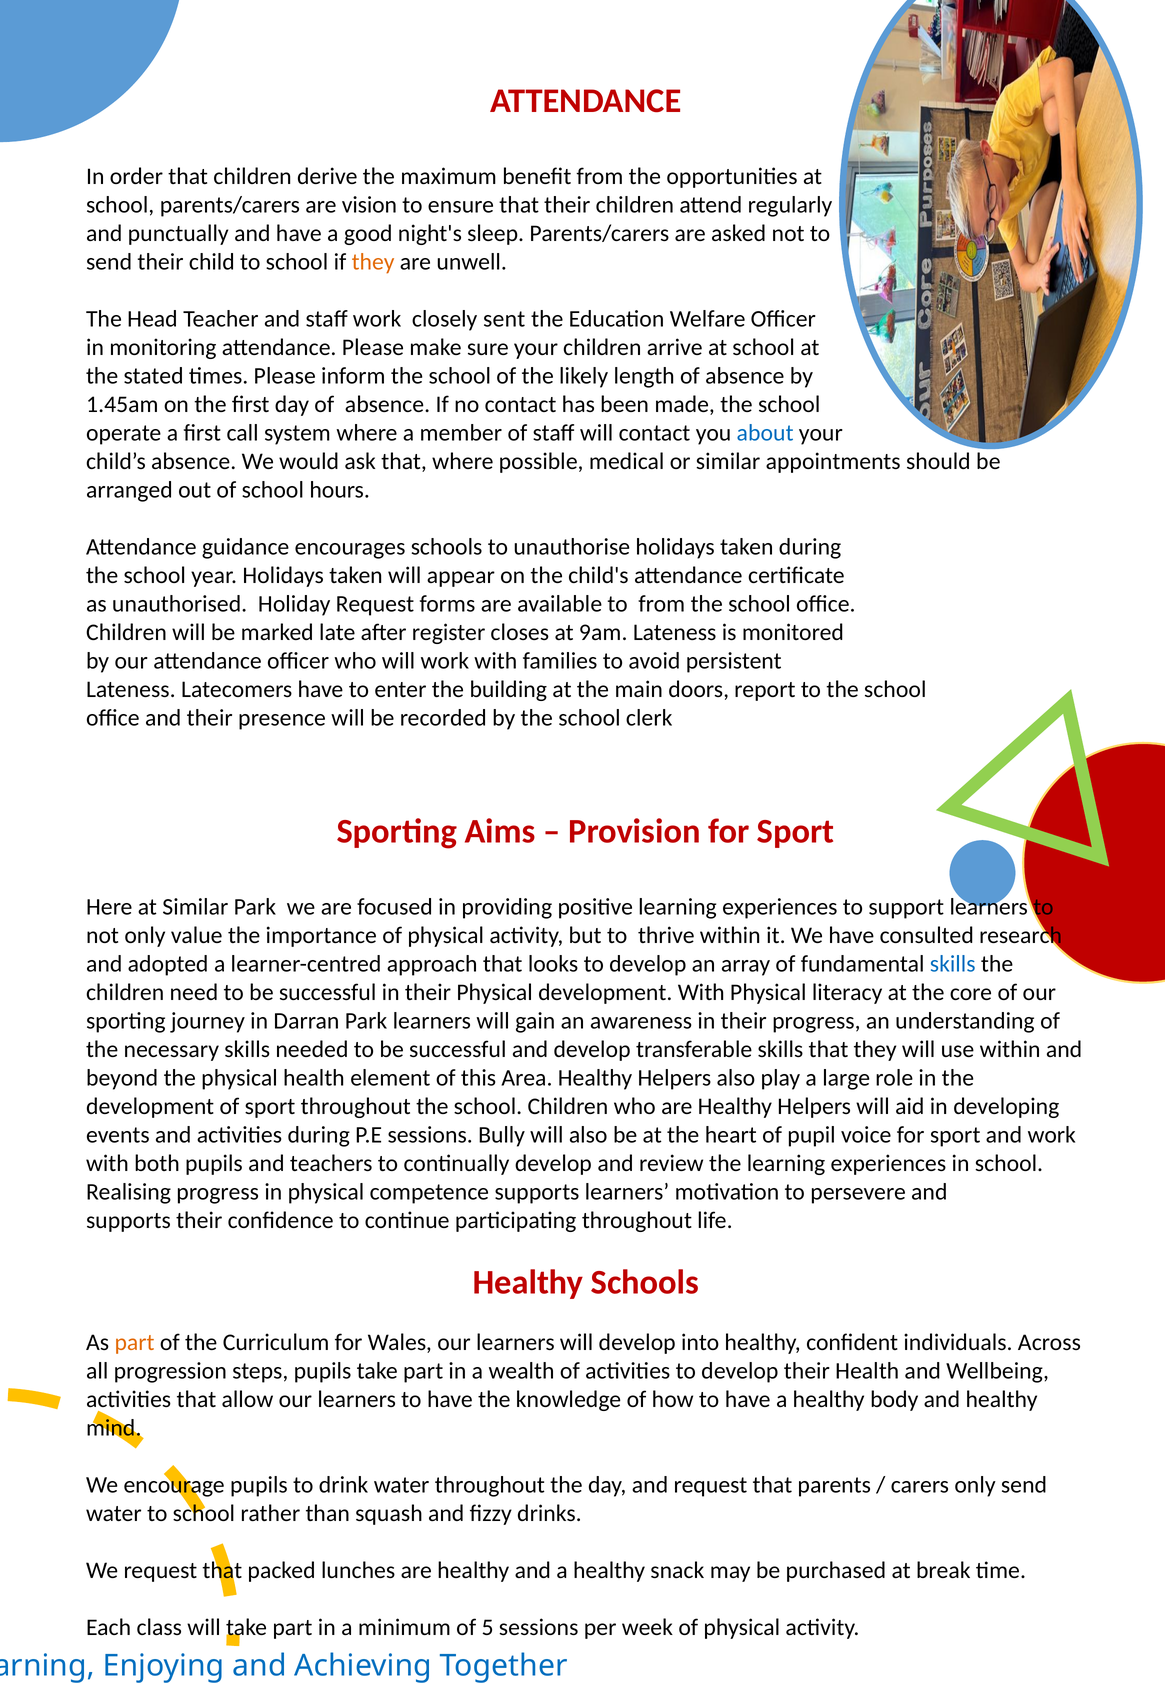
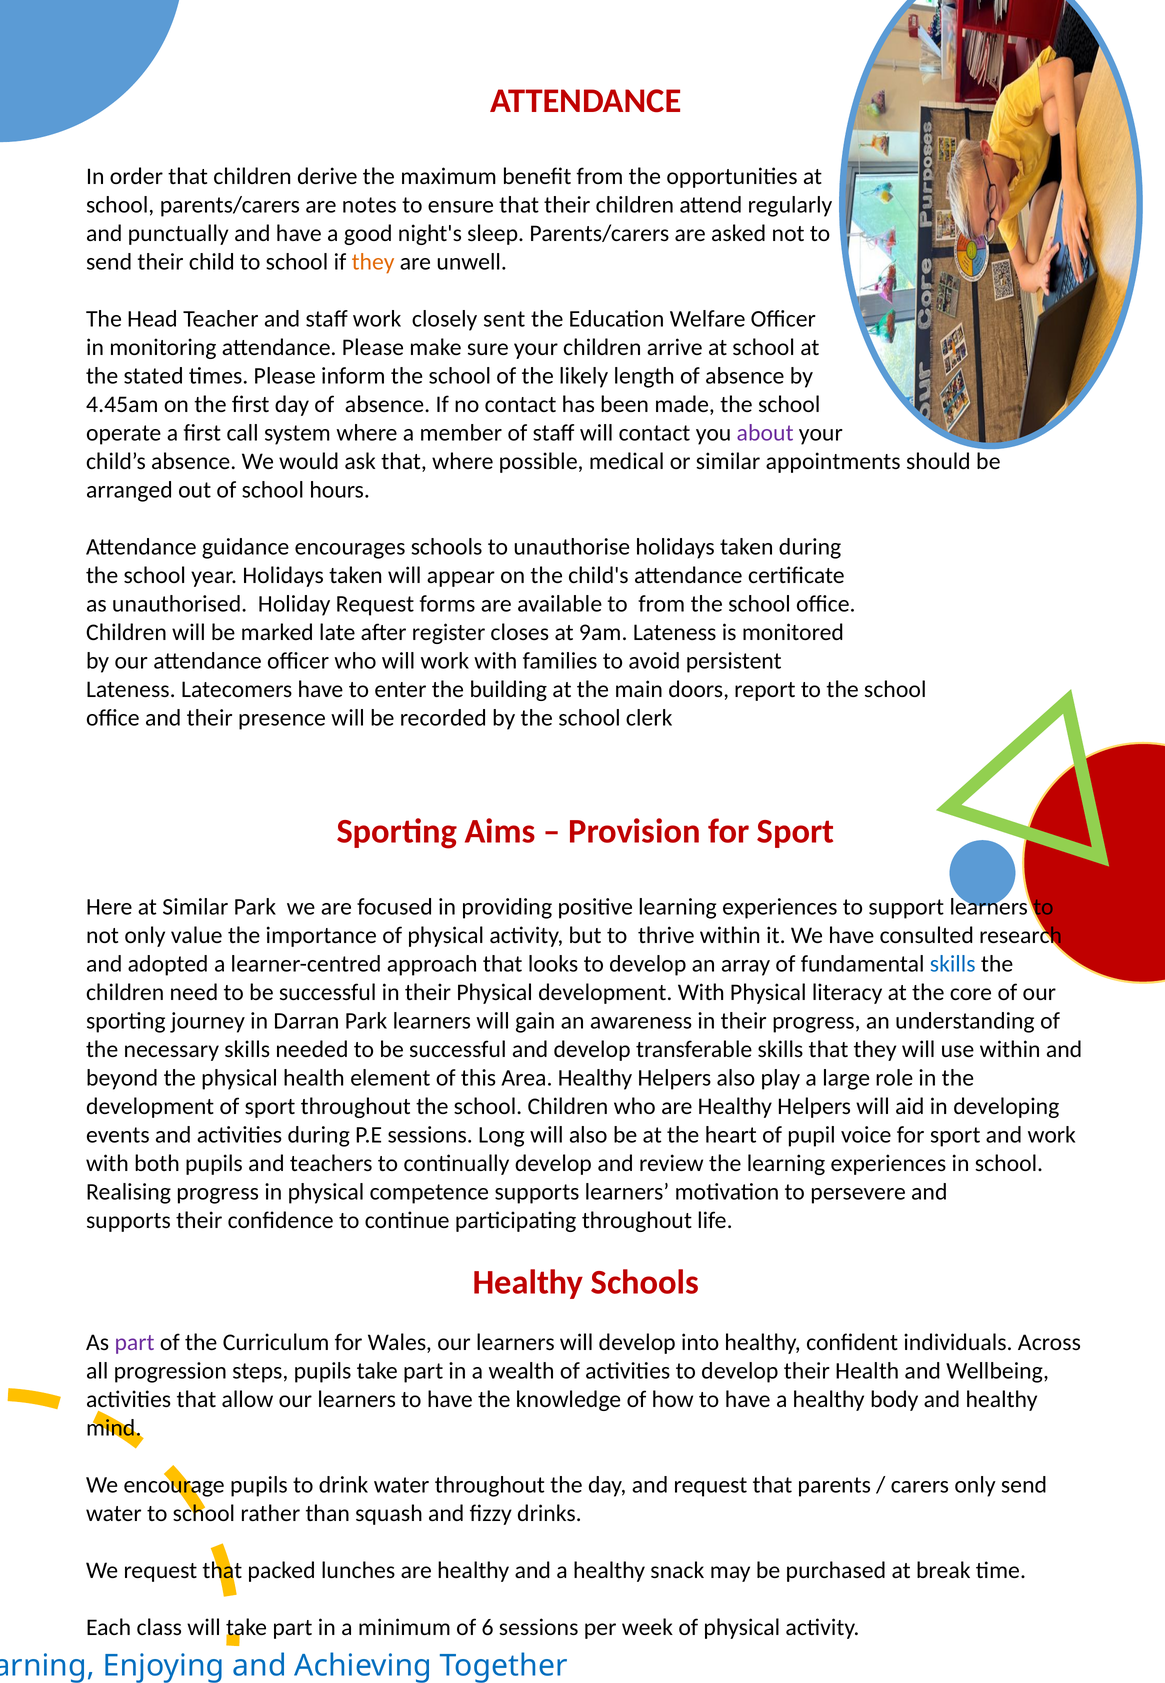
vision: vision -> notes
1.45am: 1.45am -> 4.45am
about colour: blue -> purple
Bully: Bully -> Long
part at (135, 1342) colour: orange -> purple
5: 5 -> 6
